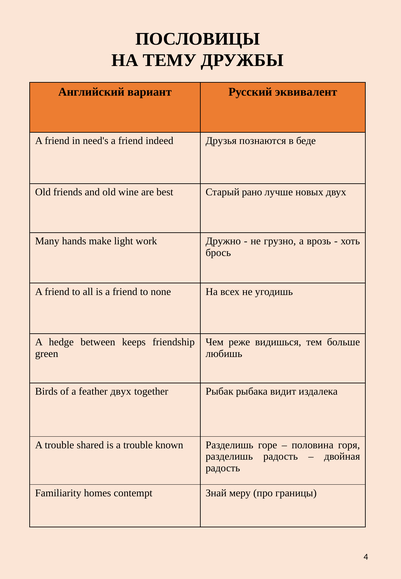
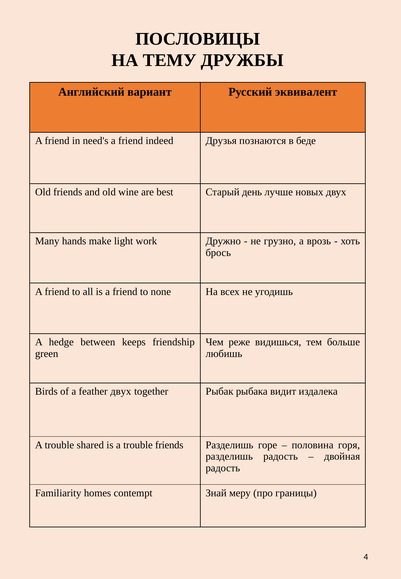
рано: рано -> день
trouble known: known -> friends
